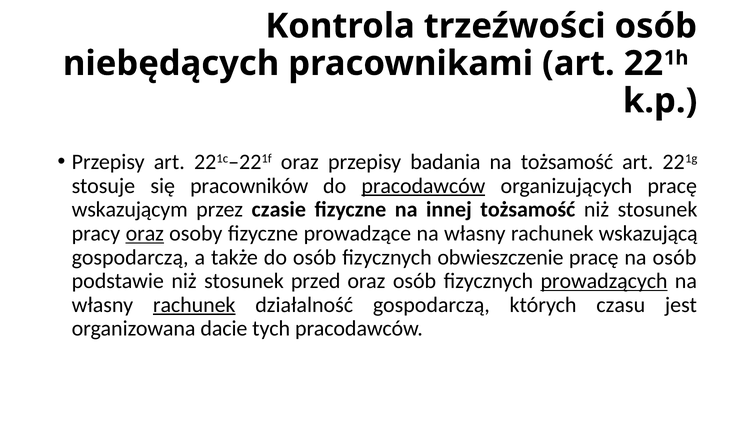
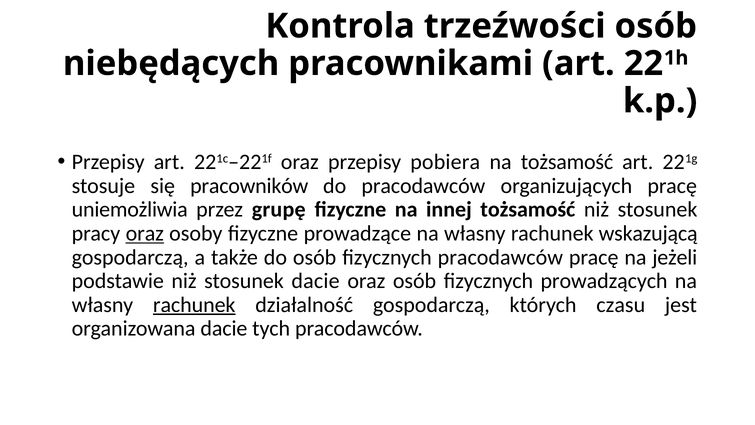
badania: badania -> pobiera
pracodawców at (423, 186) underline: present -> none
wskazującym: wskazującym -> uniemożliwia
czasie: czasie -> grupę
fizycznych obwieszczenie: obwieszczenie -> pracodawców
na osób: osób -> jeżeli
stosunek przed: przed -> dacie
prowadzących underline: present -> none
